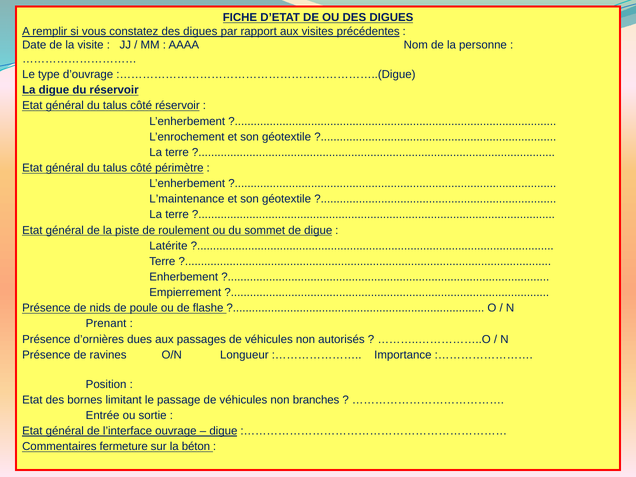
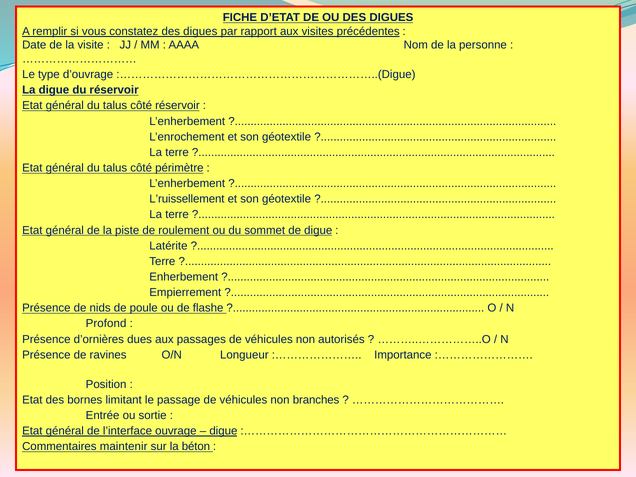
L’maintenance: L’maintenance -> L’ruissellement
Prenant: Prenant -> Profond
fermeture: fermeture -> maintenir
